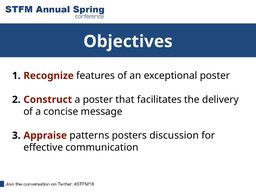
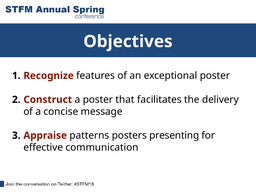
discussion: discussion -> presenting
